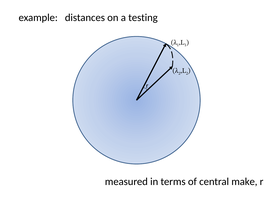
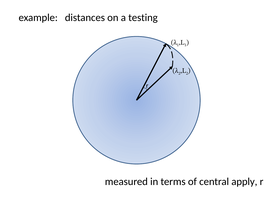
make: make -> apply
